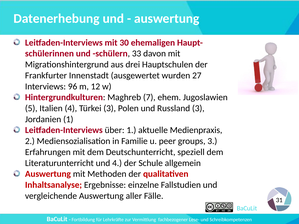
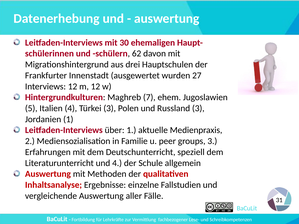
33: 33 -> 62
Interviews 96: 96 -> 12
